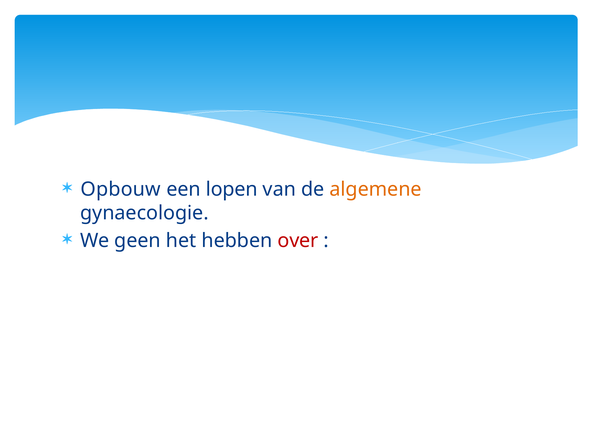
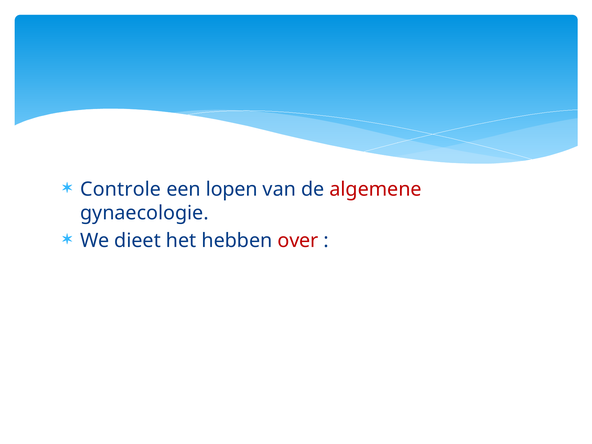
Opbouw: Opbouw -> Controle
algemene colour: orange -> red
geen: geen -> dieet
